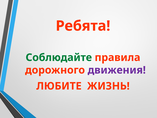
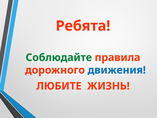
движения colour: purple -> blue
